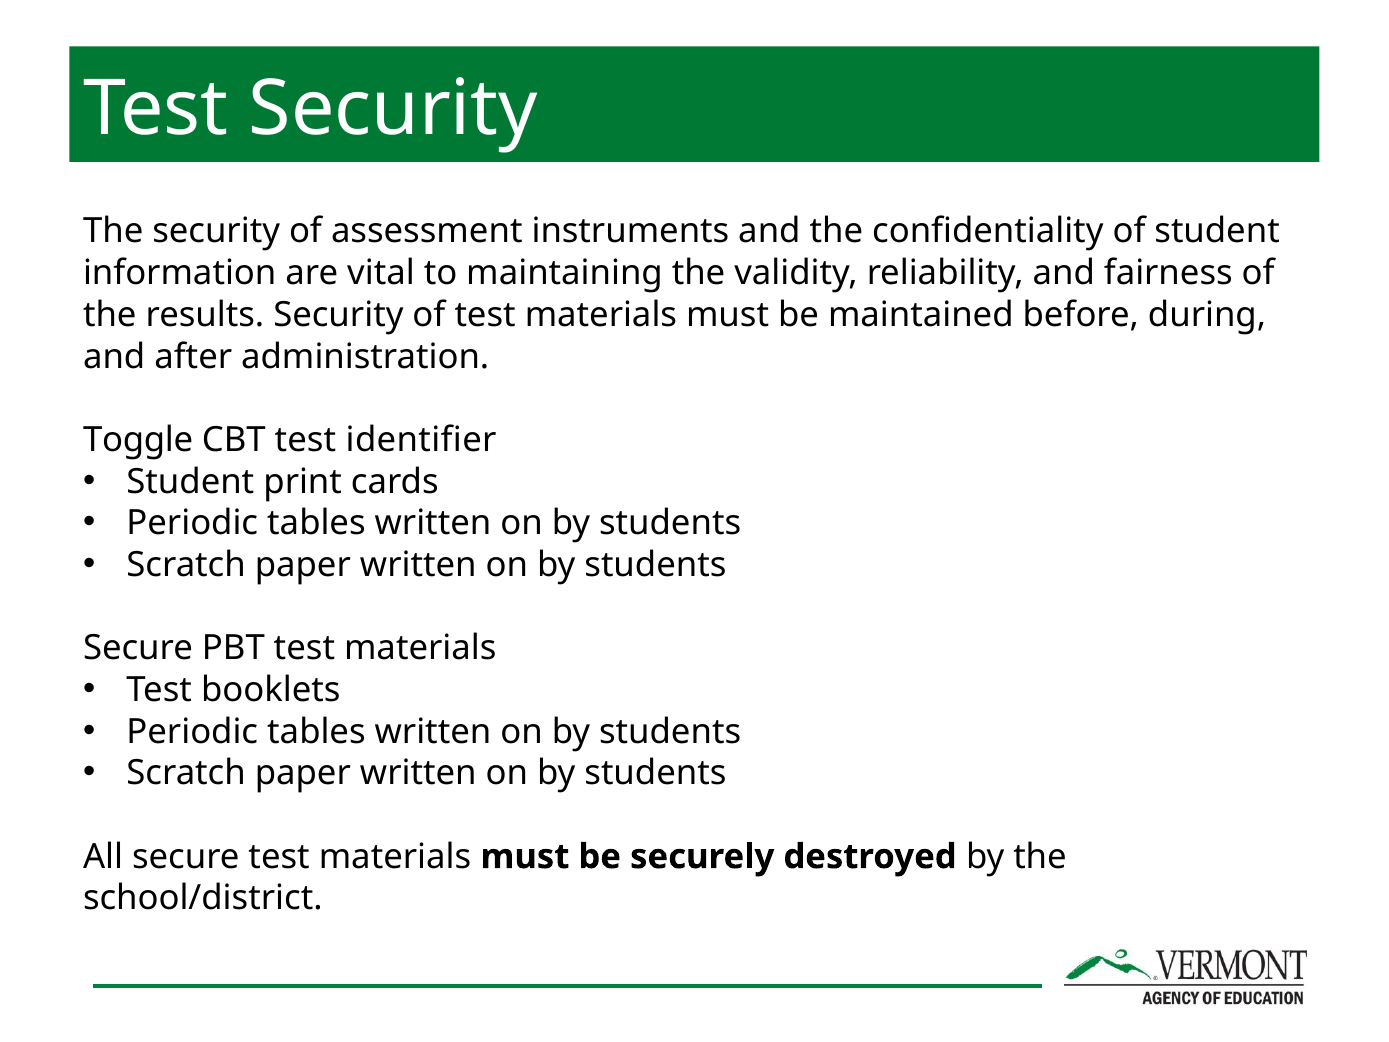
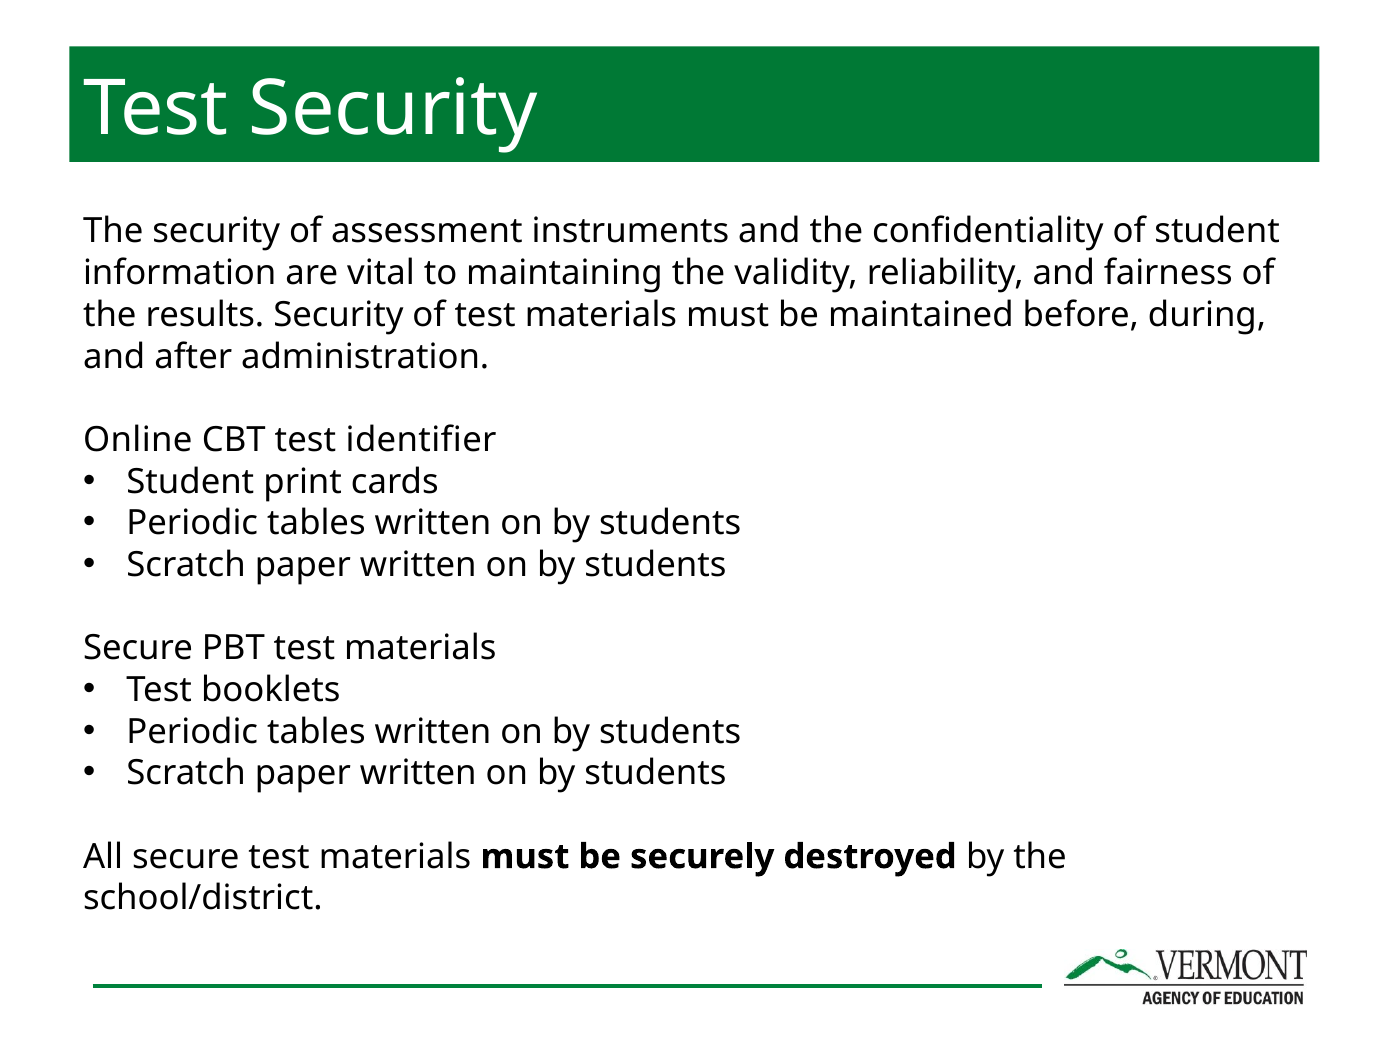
Toggle: Toggle -> Online
